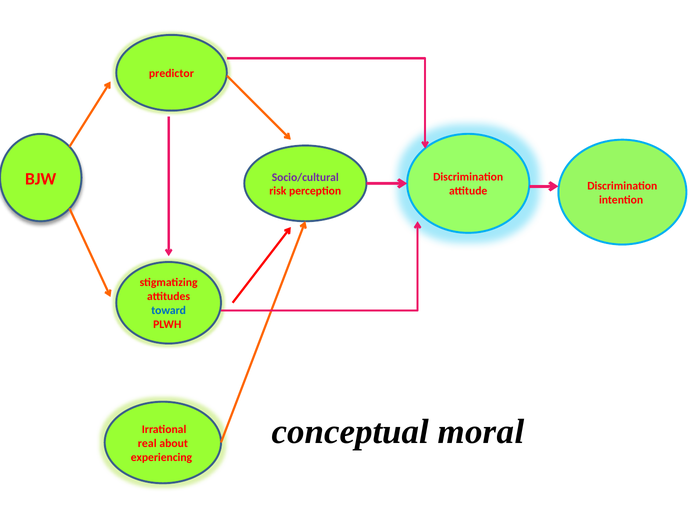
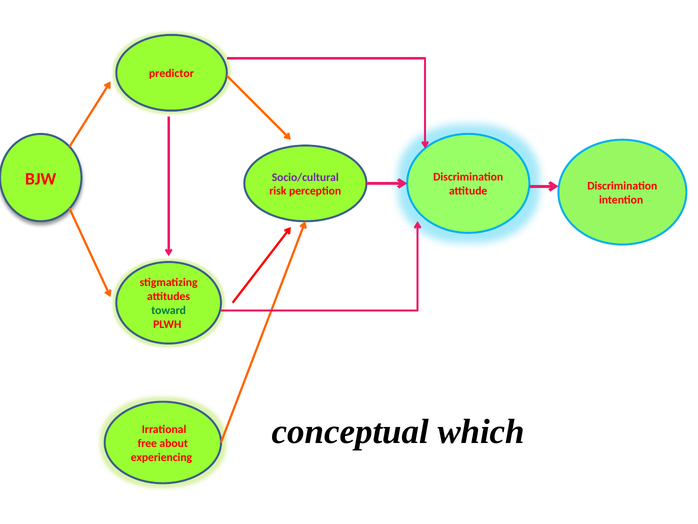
toward colour: blue -> green
moral: moral -> which
real: real -> free
